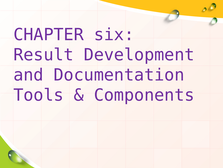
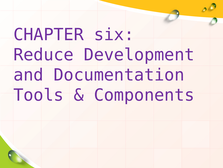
Result: Result -> Reduce
